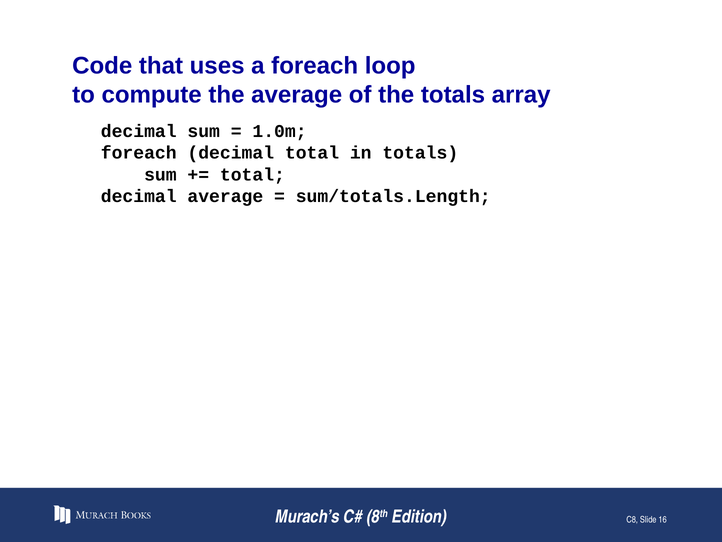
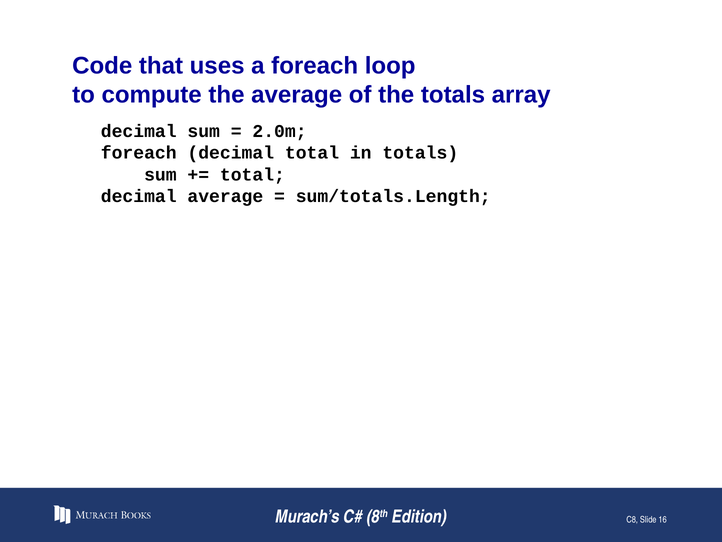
1.0m: 1.0m -> 2.0m
